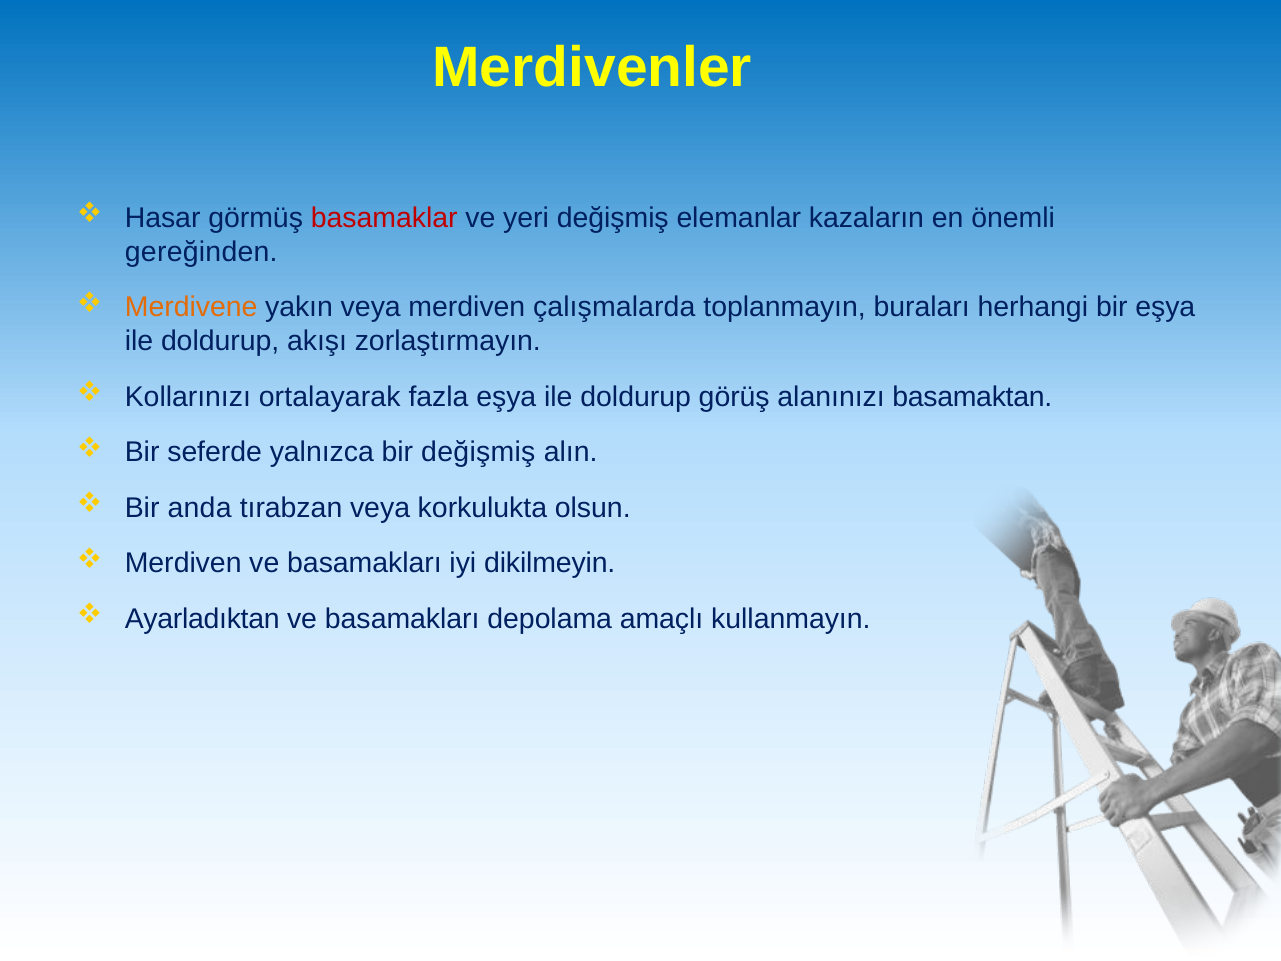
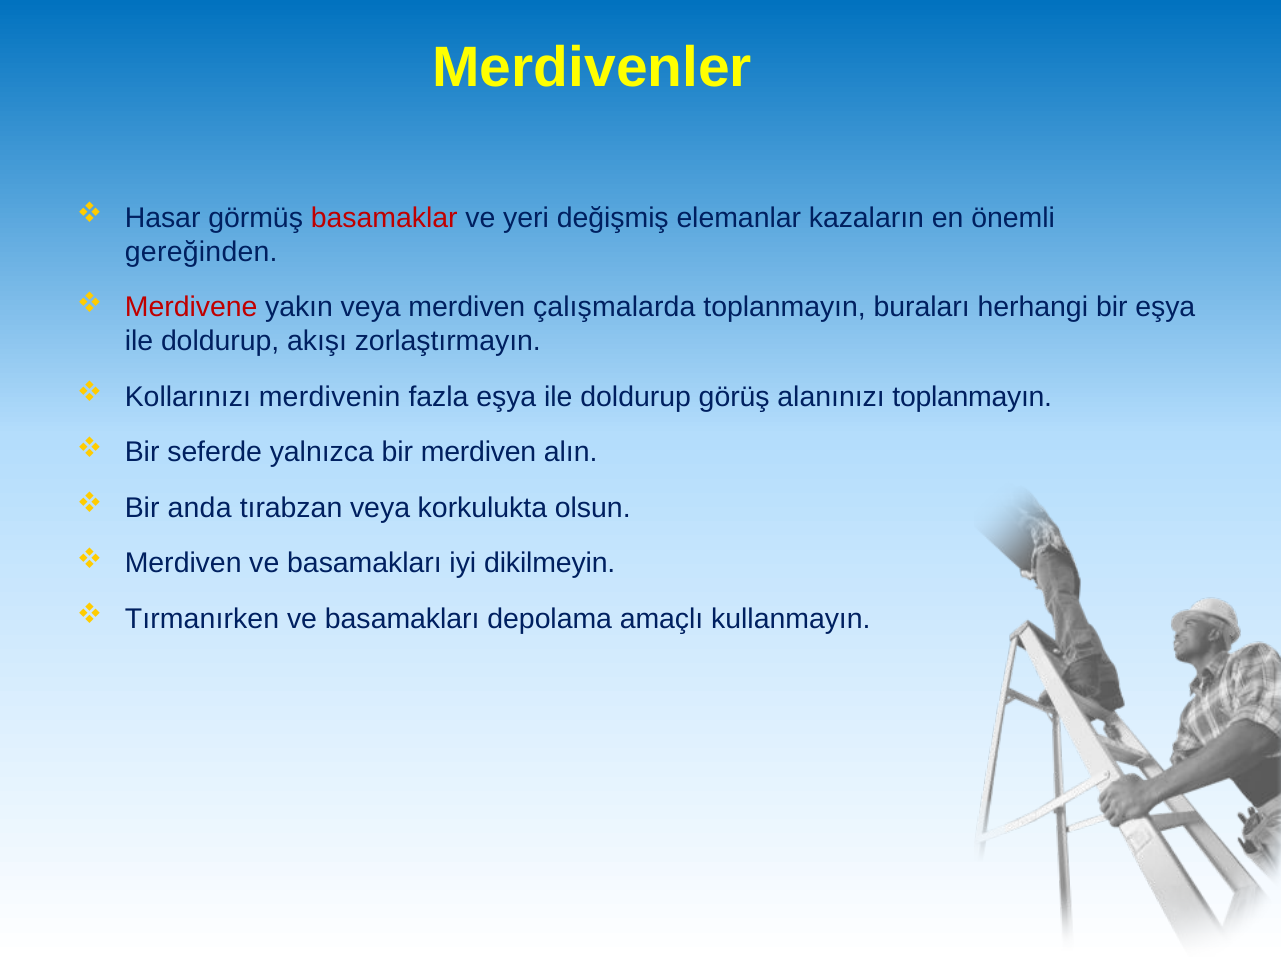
Merdivene colour: orange -> red
ortalayarak: ortalayarak -> merdivenin
alanınızı basamaktan: basamaktan -> toplanmayın
bir değişmiş: değişmiş -> merdiven
Ayarladıktan: Ayarladıktan -> Tırmanırken
